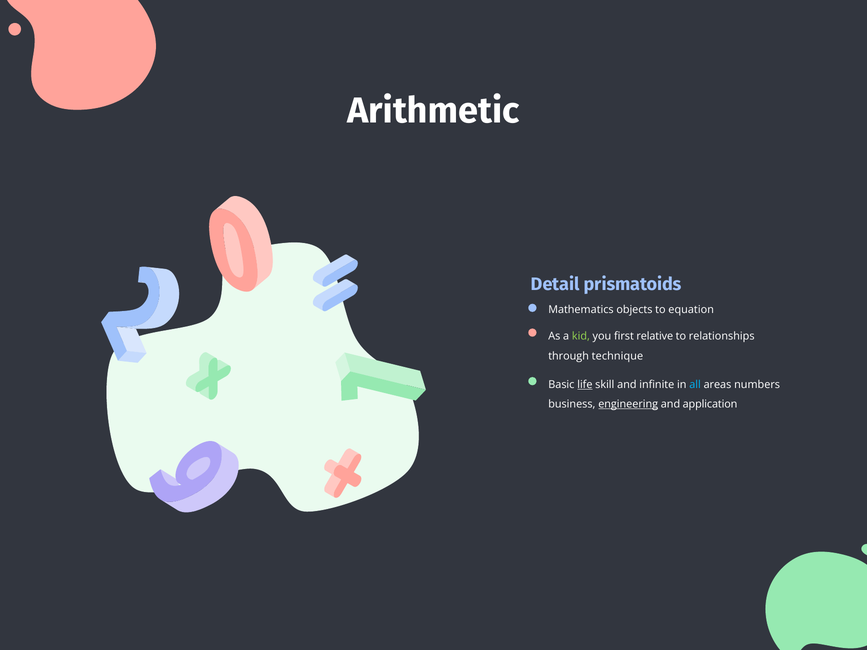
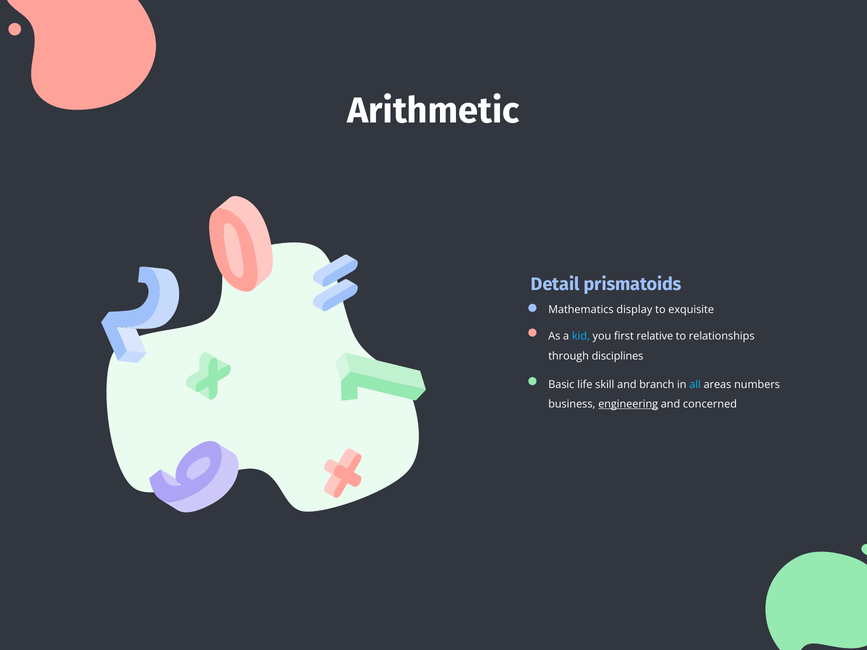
objects: objects -> display
equation: equation -> exquisite
kid colour: light green -> light blue
technique: technique -> disciplines
life underline: present -> none
infinite: infinite -> branch
application: application -> concerned
